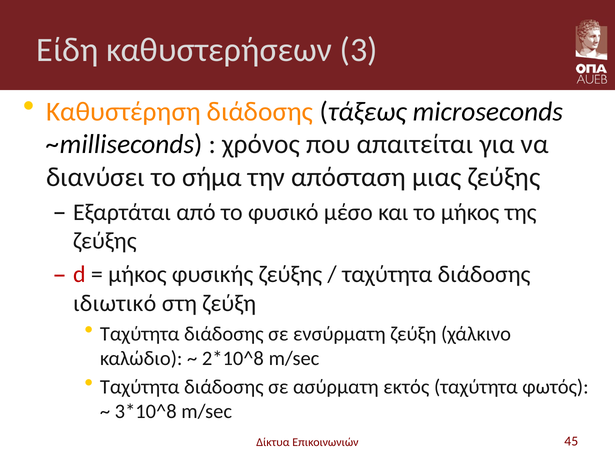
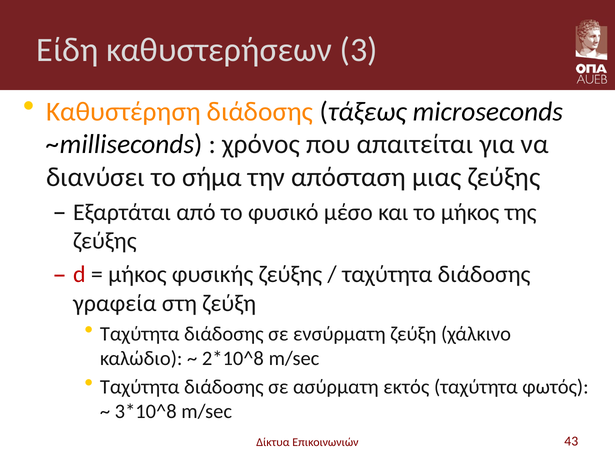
ιδιωτικό: ιδιωτικό -> γραφεία
45: 45 -> 43
